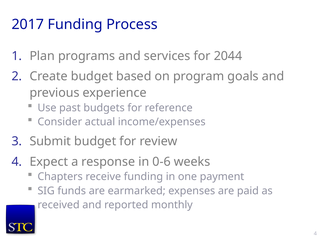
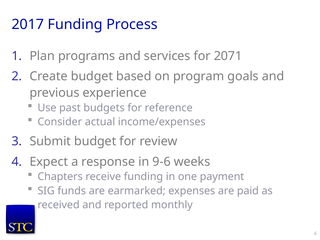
2044: 2044 -> 2071
0-6: 0-6 -> 9-6
